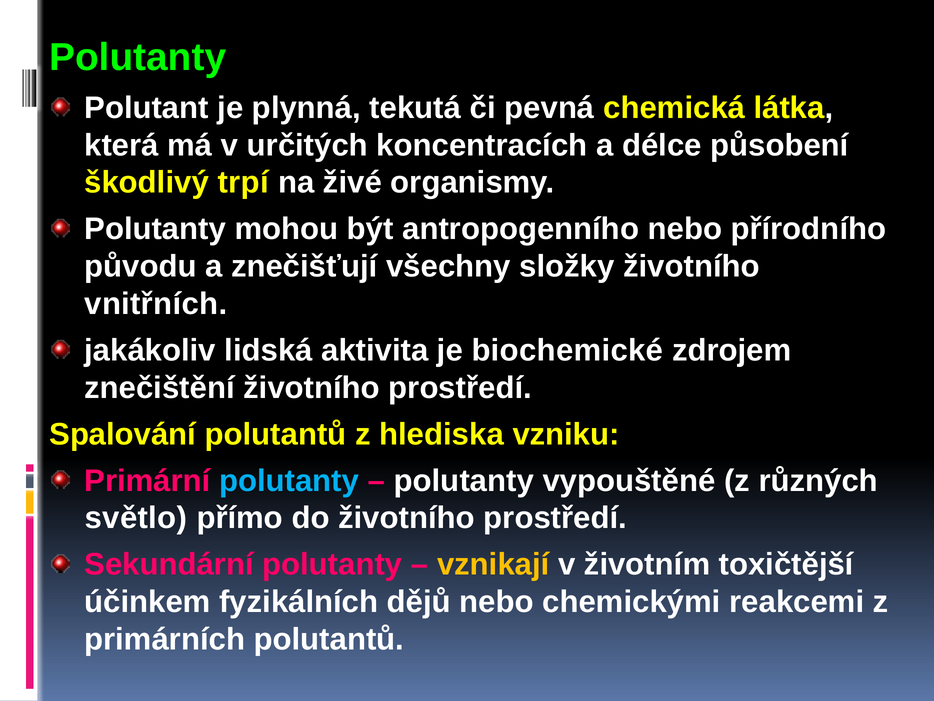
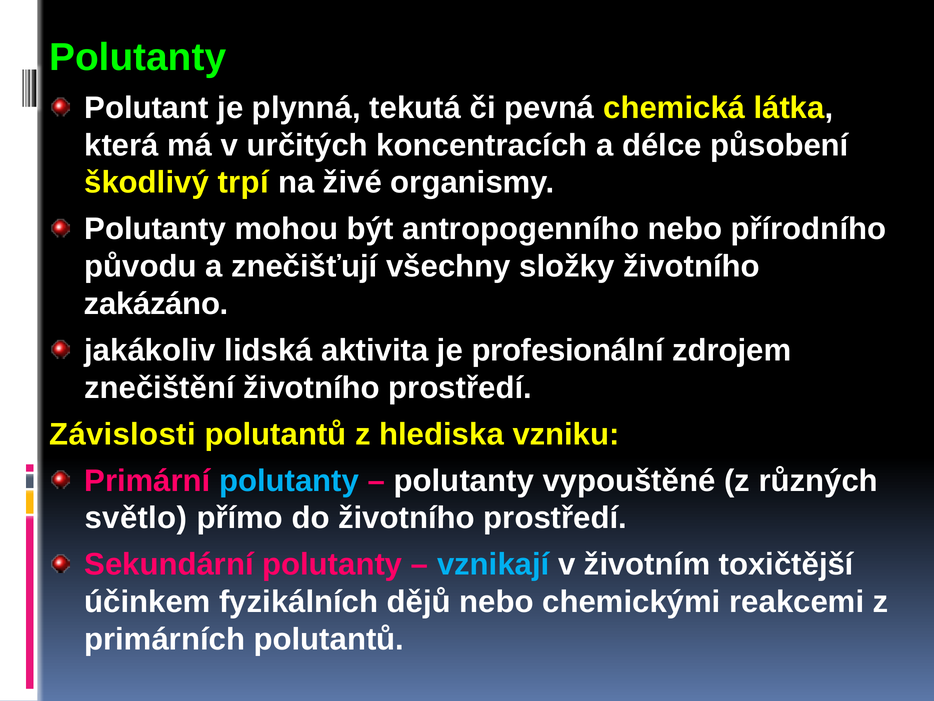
vnitřních: vnitřních -> zakázáno
biochemické: biochemické -> profesionální
Spalování: Spalování -> Závislosti
vznikají colour: yellow -> light blue
